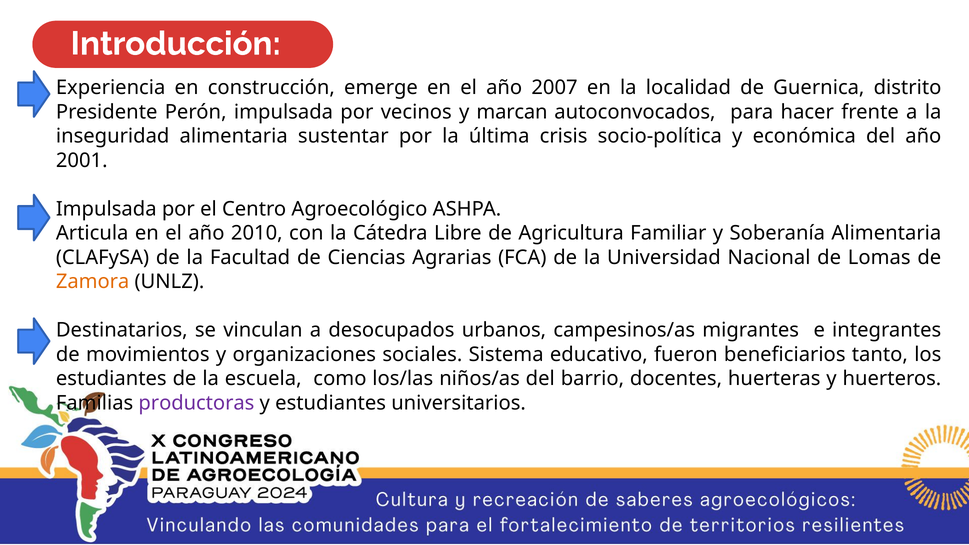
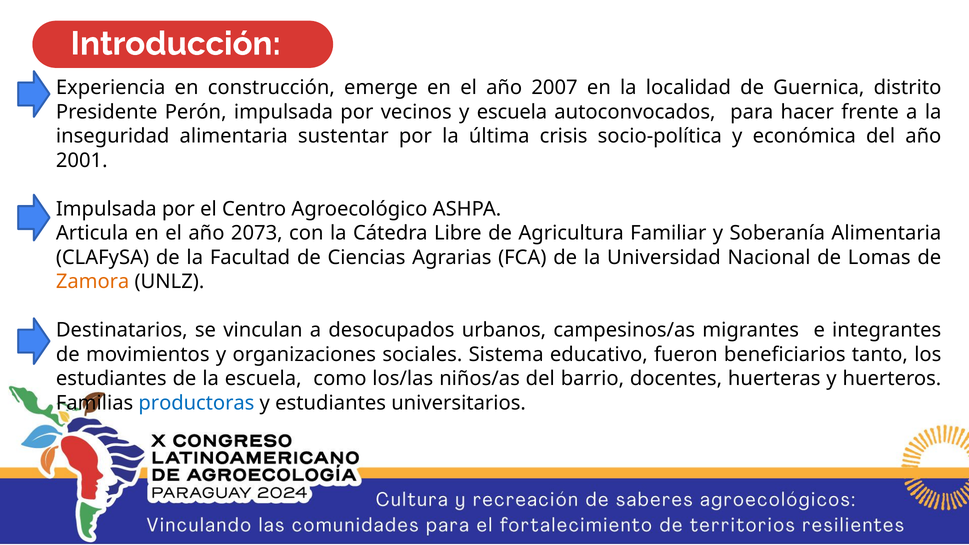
y marcan: marcan -> escuela
2010: 2010 -> 2073
productoras colour: purple -> blue
